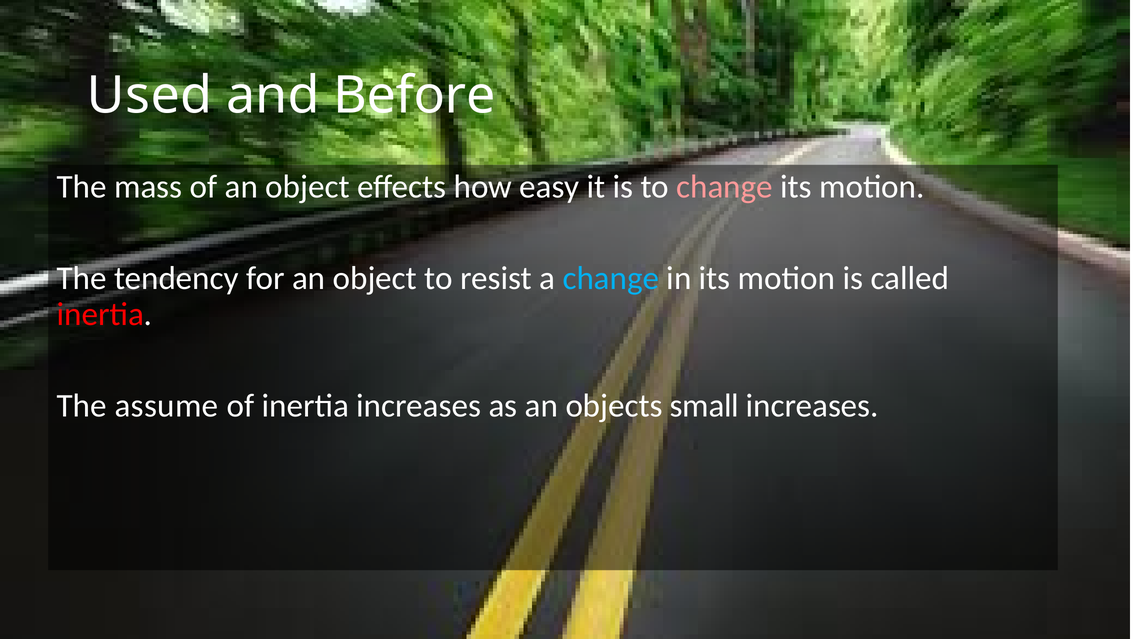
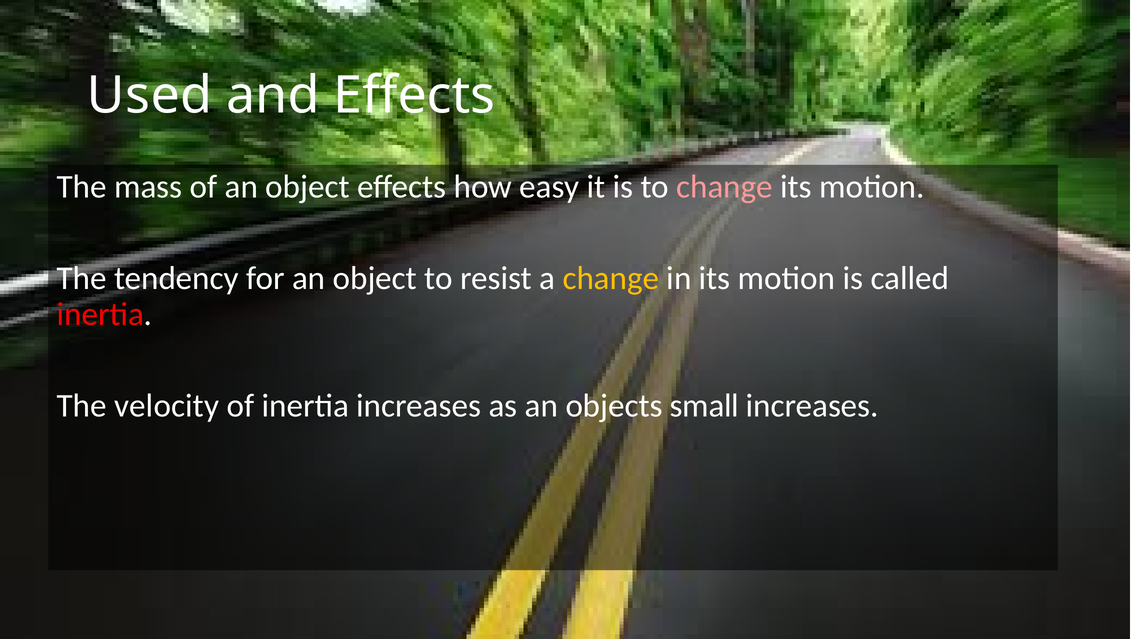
and Before: Before -> Effects
change at (611, 279) colour: light blue -> yellow
assume: assume -> velocity
